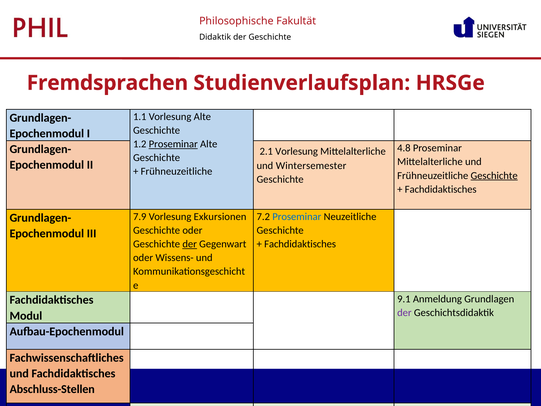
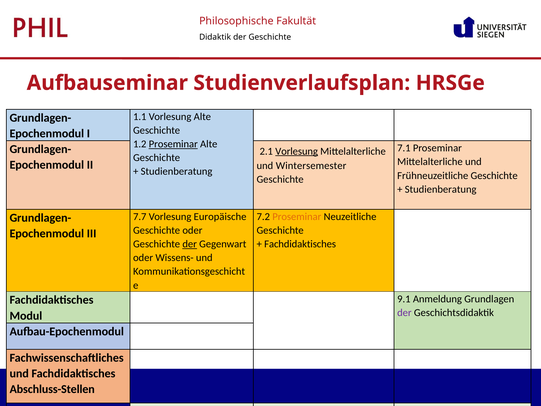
Fremdsprachen: Fremdsprachen -> Aufbauseminar
4.8: 4.8 -> 7.1
Vorlesung at (297, 151) underline: none -> present
Frühneuzeitliche at (177, 171): Frühneuzeitliche -> Studienberatung
Geschichte at (494, 175) underline: present -> none
Fachdidaktisches at (441, 189): Fachdidaktisches -> Studienberatung
7.9: 7.9 -> 7.7
Exkursionen: Exkursionen -> Europäische
Proseminar at (297, 217) colour: blue -> orange
